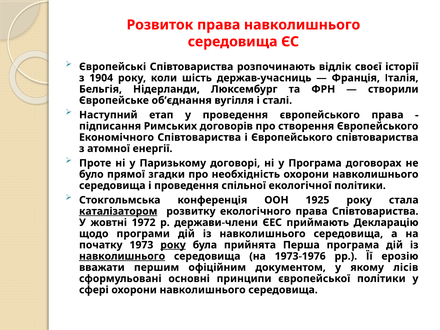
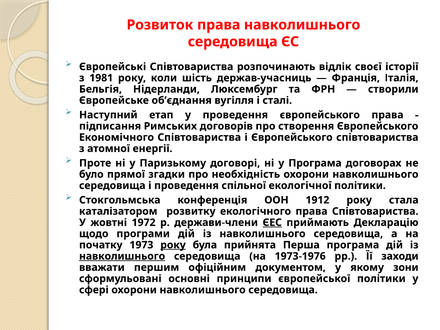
1904: 1904 -> 1981
1925: 1925 -> 1912
каталізатором underline: present -> none
ЄЕС underline: none -> present
ерозію: ерозію -> заходи
лісів: лісів -> зони
